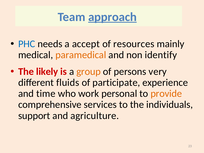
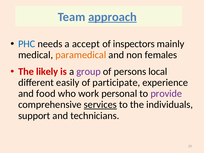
resources: resources -> inspectors
identify: identify -> females
group colour: orange -> purple
very: very -> local
fluids: fluids -> easily
time: time -> food
provide colour: orange -> purple
services underline: none -> present
agriculture: agriculture -> technicians
